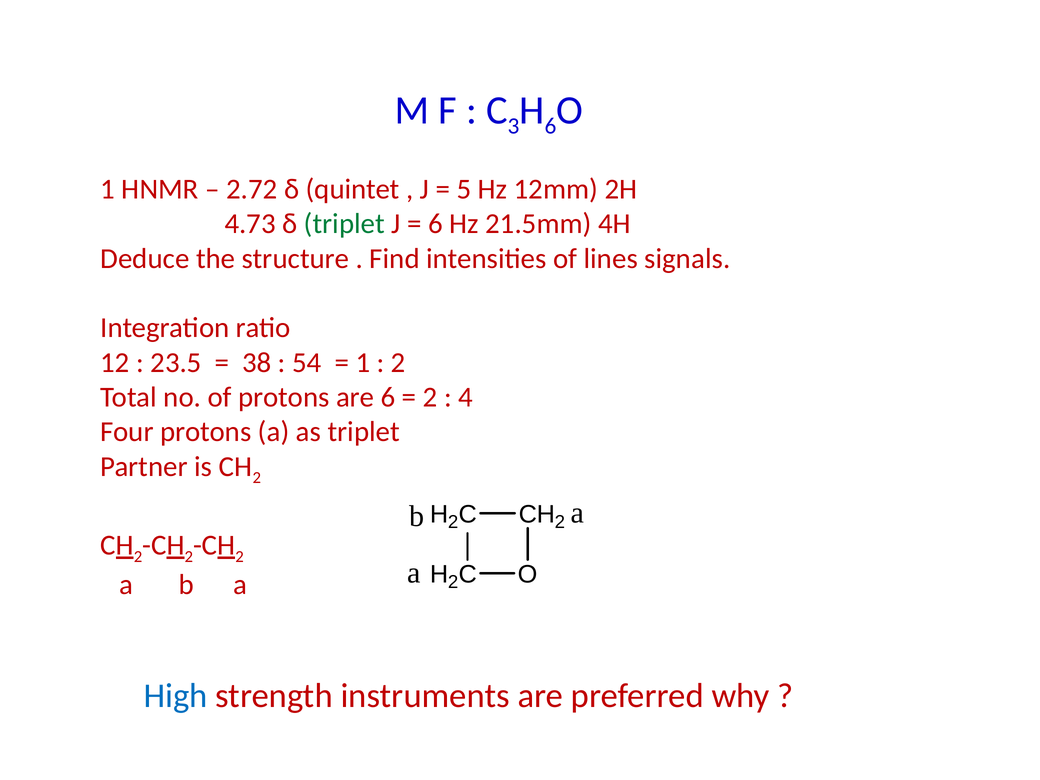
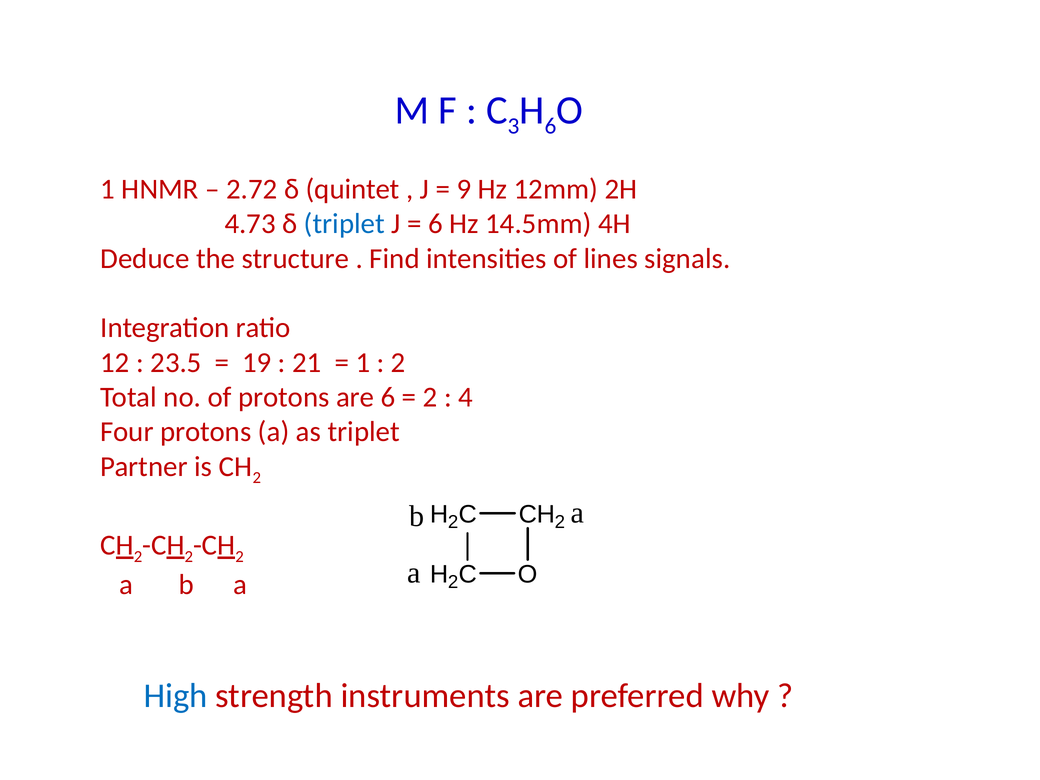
5: 5 -> 9
triplet at (344, 224) colour: green -> blue
21.5mm: 21.5mm -> 14.5mm
38: 38 -> 19
54: 54 -> 21
